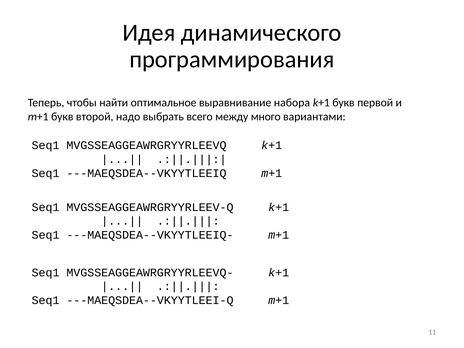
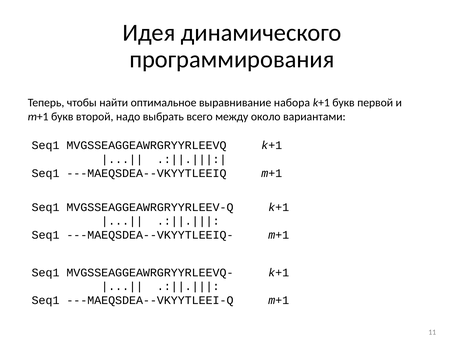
много: много -> около
